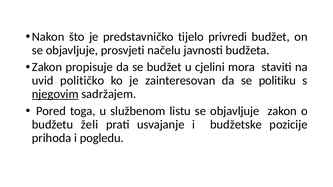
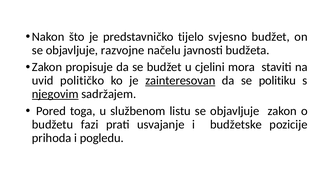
privredi: privredi -> svjesno
prosvjeti: prosvjeti -> razvojne
zainteresovan underline: none -> present
želi: želi -> fazi
